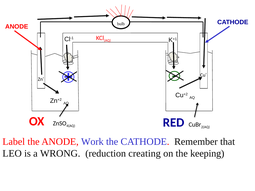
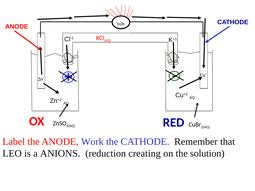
WRONG: WRONG -> ANIONS
keeping: keeping -> solution
